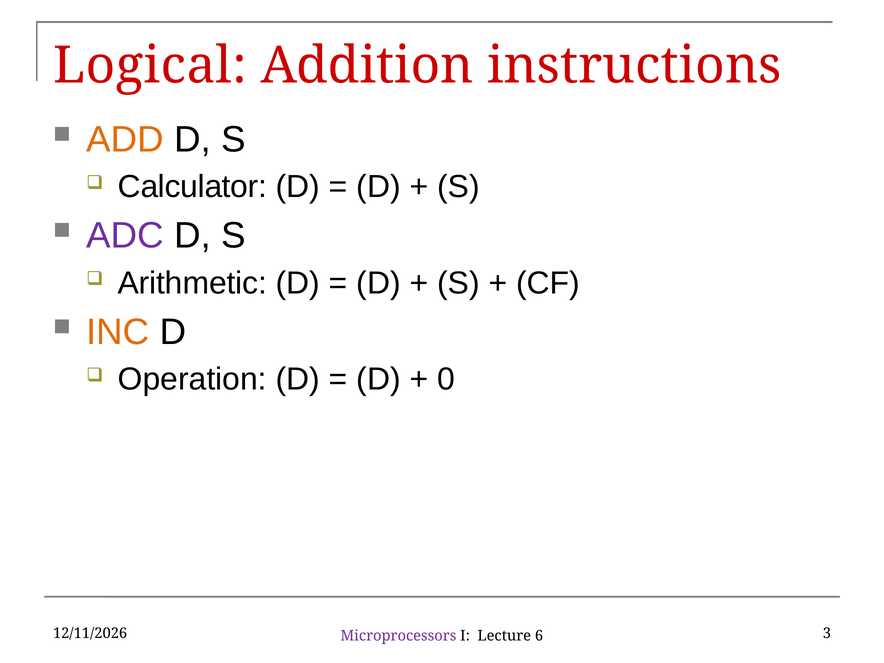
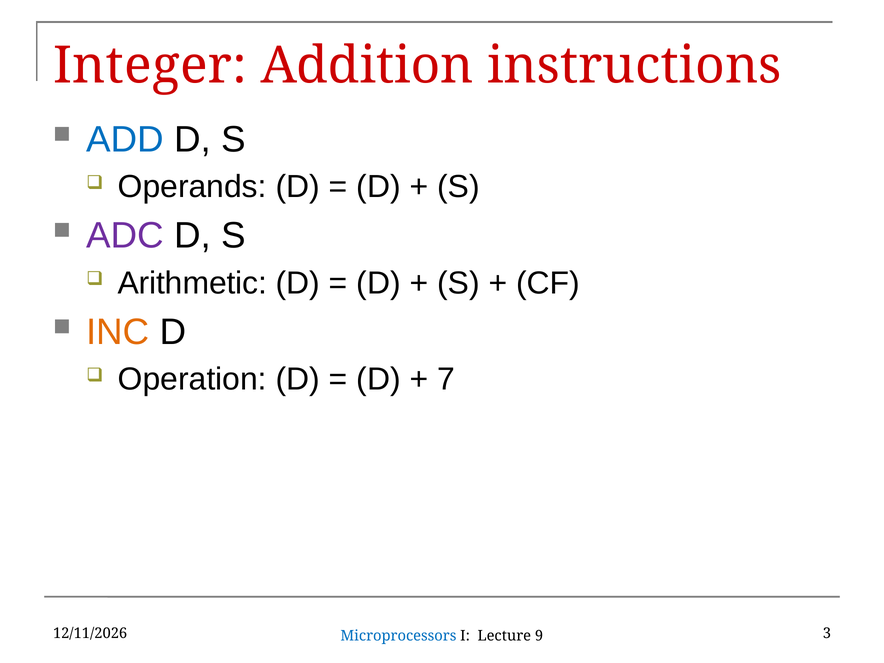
Logical: Logical -> Integer
ADD colour: orange -> blue
Calculator: Calculator -> Operands
0: 0 -> 7
Microprocessors colour: purple -> blue
6: 6 -> 9
